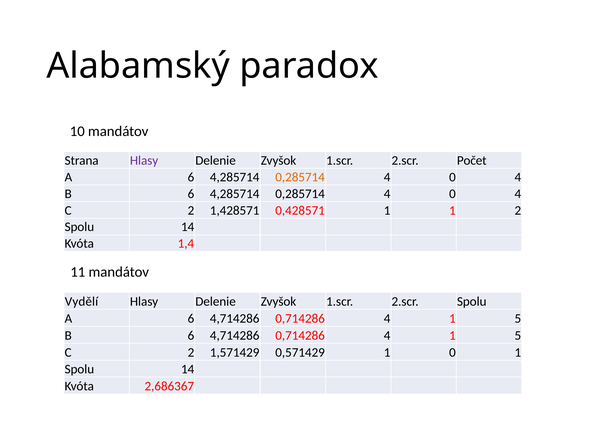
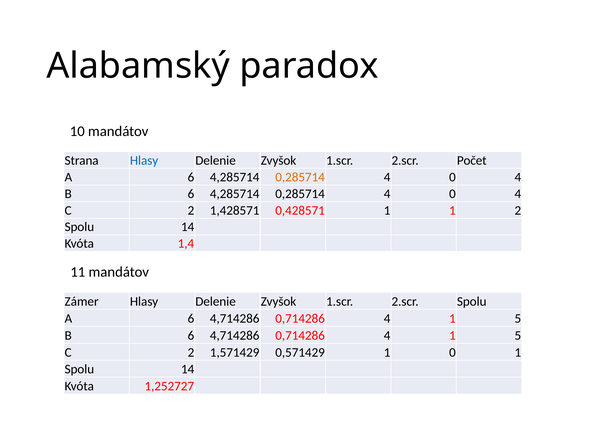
Hlasy at (144, 161) colour: purple -> blue
Vydělí: Vydělí -> Zámer
2,686367: 2,686367 -> 1,252727
